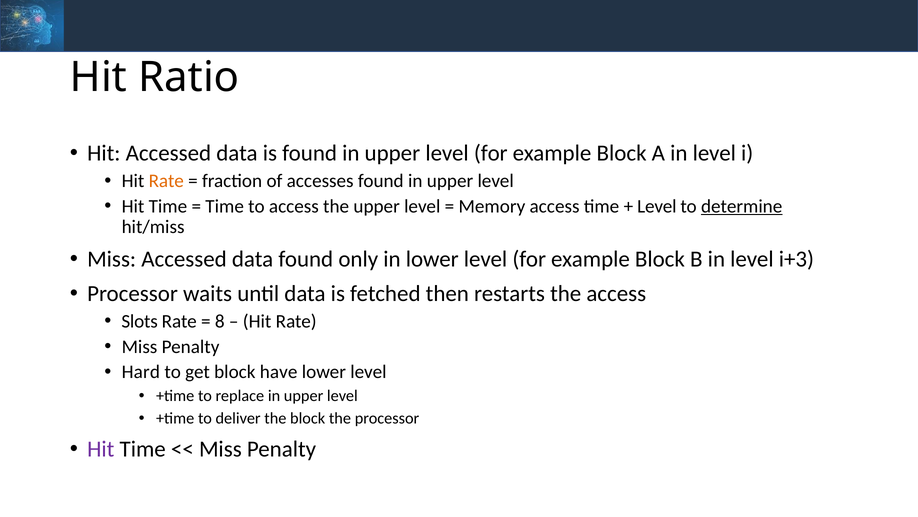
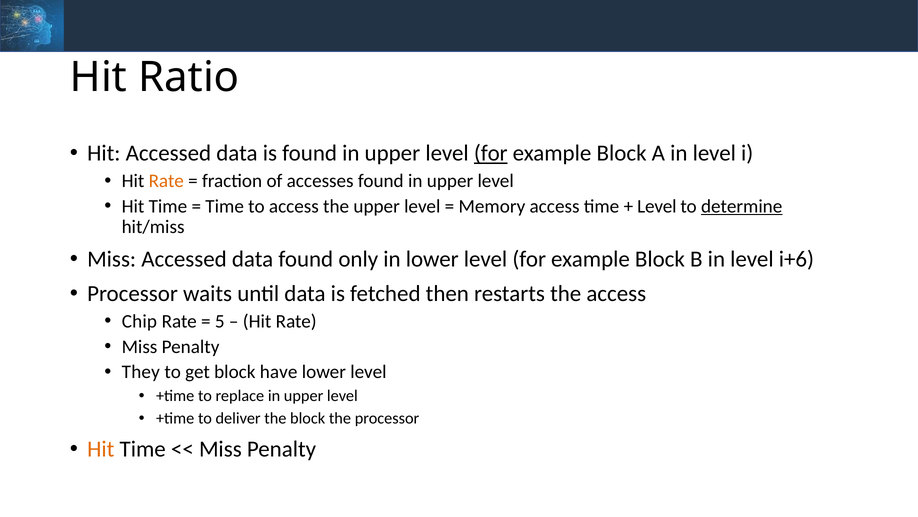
for at (491, 153) underline: none -> present
i+3: i+3 -> i+6
Slots: Slots -> Chip
8: 8 -> 5
Hard: Hard -> They
Hit at (101, 449) colour: purple -> orange
